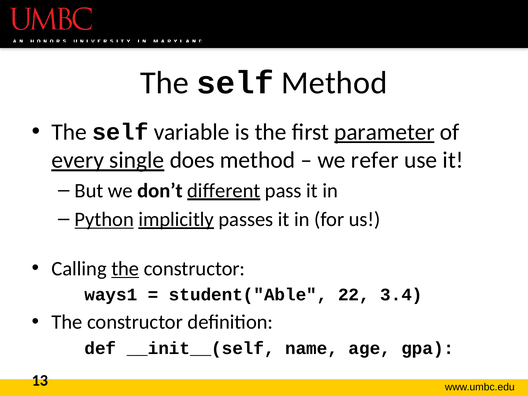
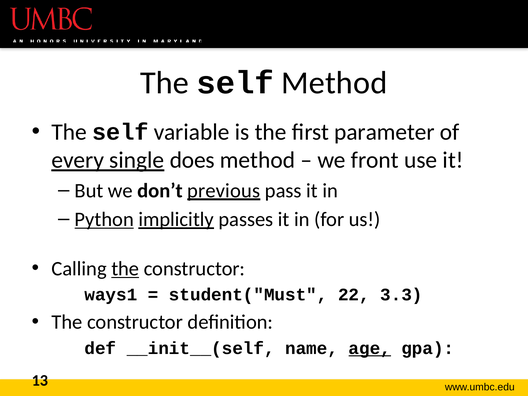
parameter underline: present -> none
refer: refer -> front
different: different -> previous
student("Able: student("Able -> student("Must
3.4: 3.4 -> 3.3
age underline: none -> present
